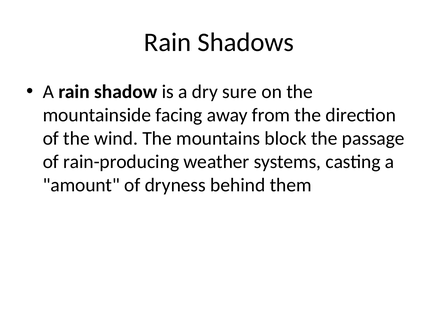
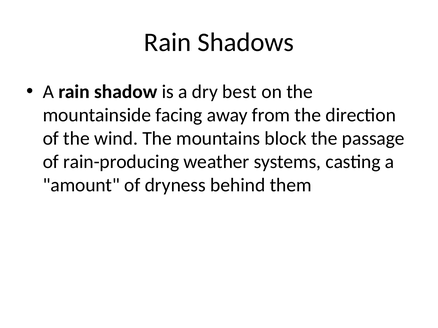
sure: sure -> best
